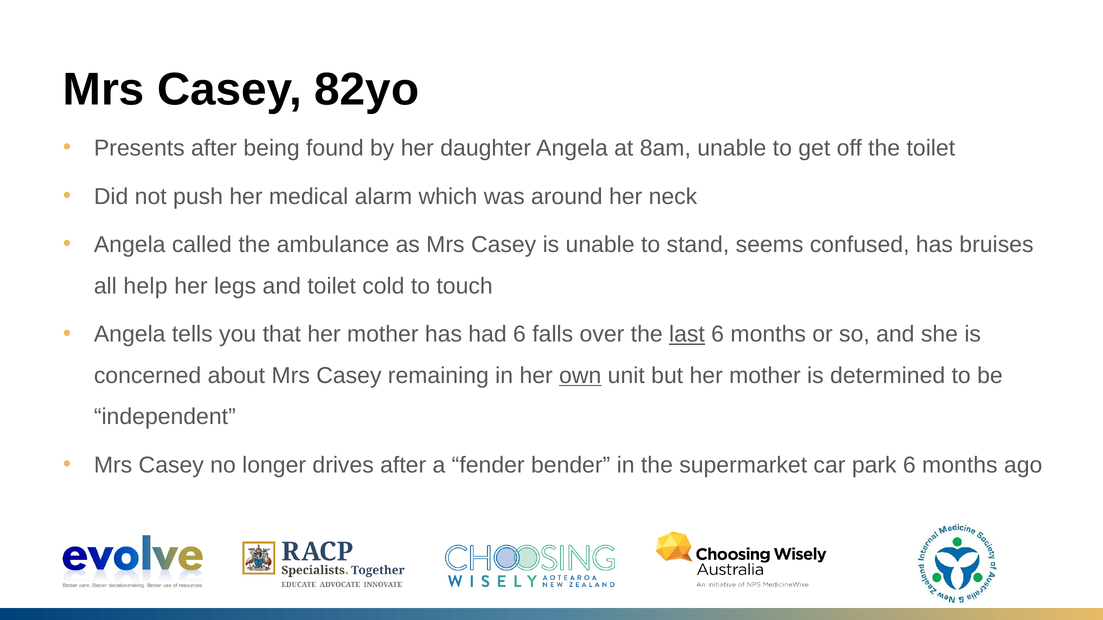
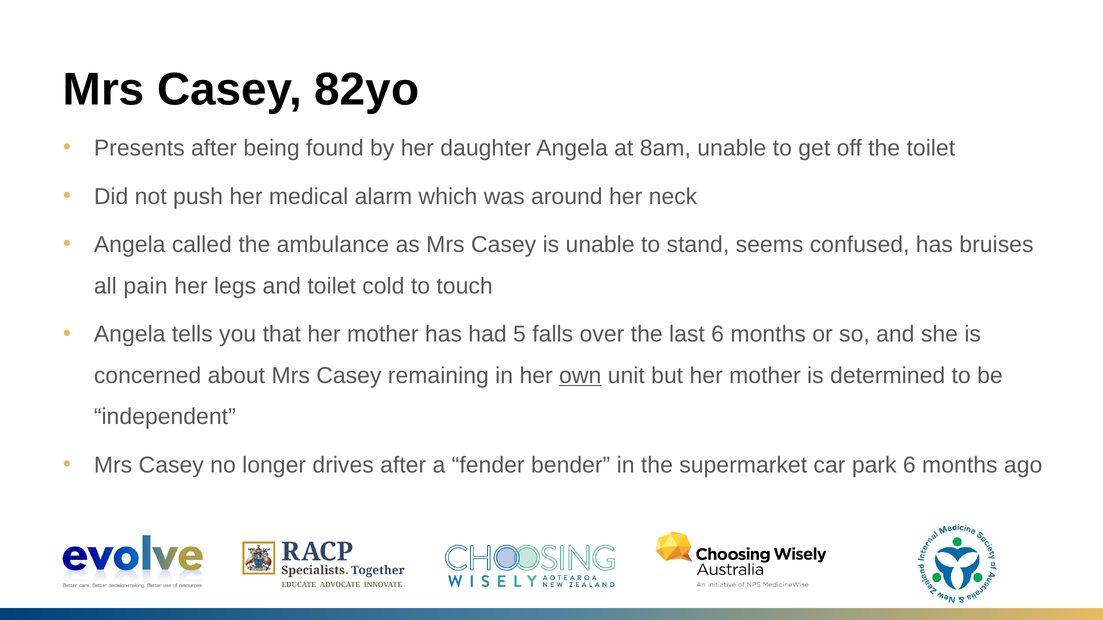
help: help -> pain
had 6: 6 -> 5
last underline: present -> none
